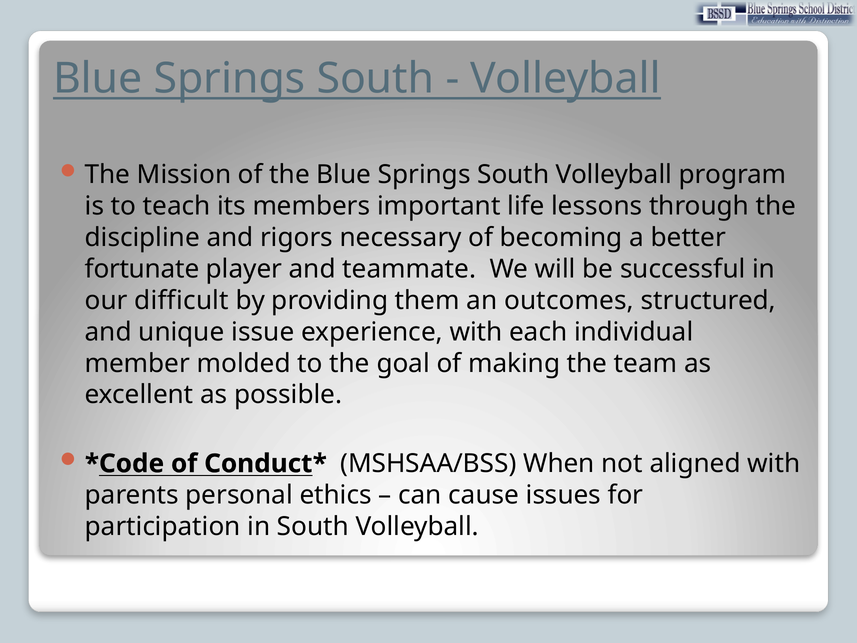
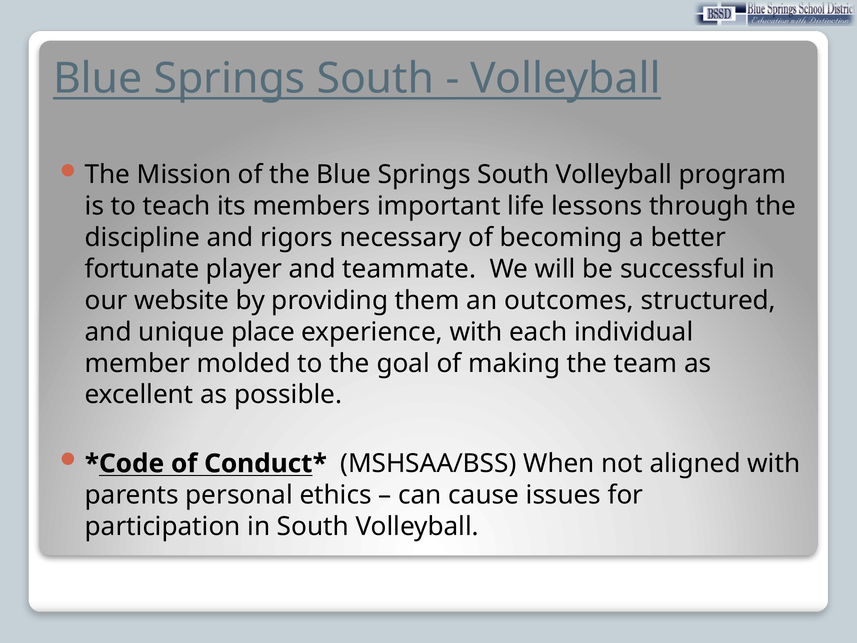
difficult: difficult -> website
issue: issue -> place
